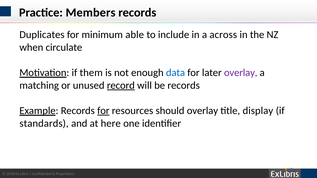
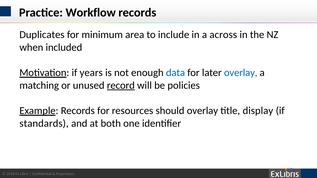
Members: Members -> Workflow
able: able -> area
circulate: circulate -> included
them: them -> years
overlay at (241, 73) colour: purple -> blue
be records: records -> policies
for at (103, 111) underline: present -> none
here: here -> both
